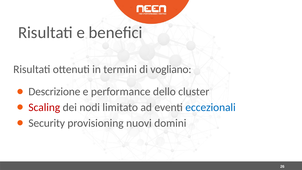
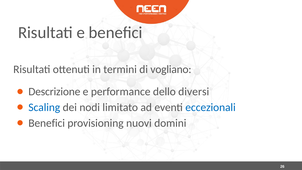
cluster: cluster -> diversi
Scaling colour: red -> blue
Security at (47, 123): Security -> Benefici
